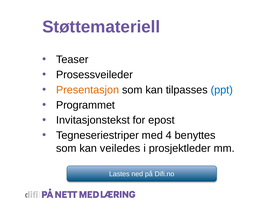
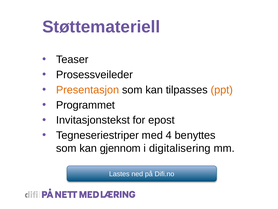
ppt colour: blue -> orange
veiledes: veiledes -> gjennom
prosjektleder: prosjektleder -> digitalisering
